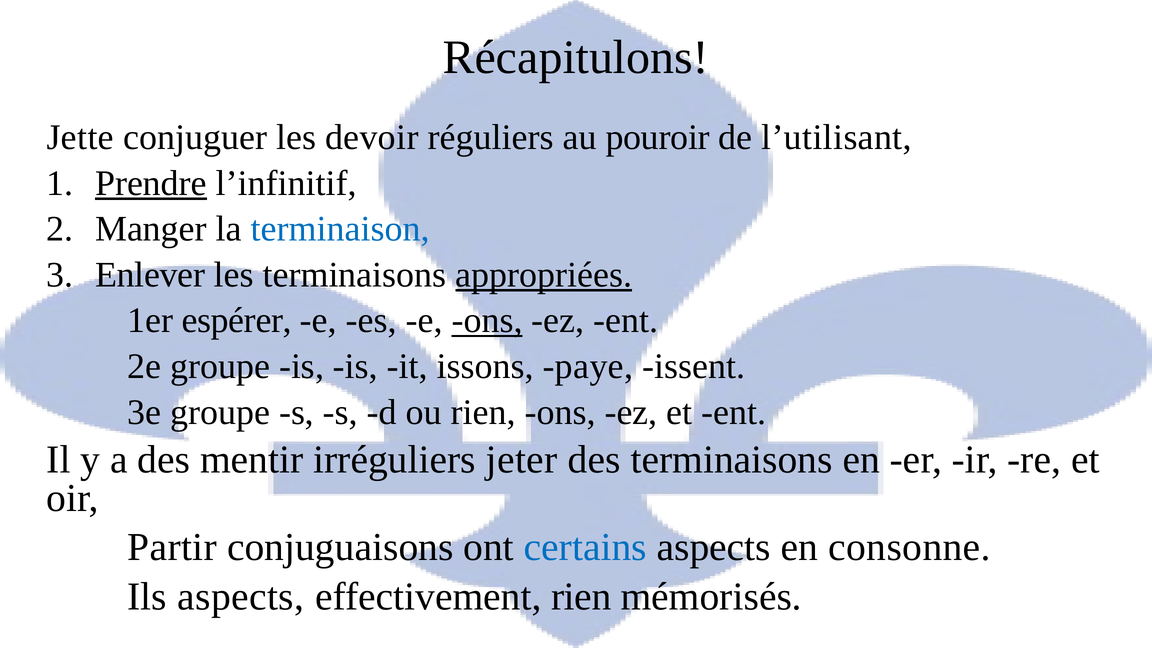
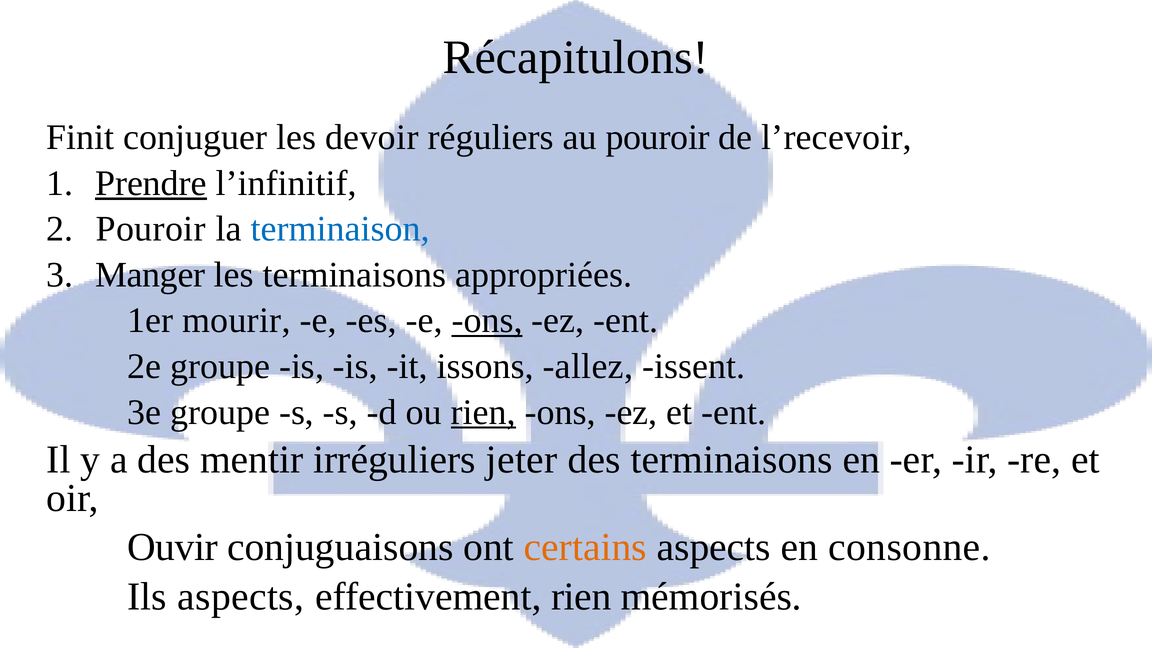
Jette: Jette -> Finit
l’utilisant: l’utilisant -> l’recevoir
Manger at (151, 229): Manger -> Pouroir
Enlever: Enlever -> Manger
appropriées underline: present -> none
espérer: espérer -> mourir
paye: paye -> allez
rien at (483, 412) underline: none -> present
Partir: Partir -> Ouvir
certains colour: blue -> orange
